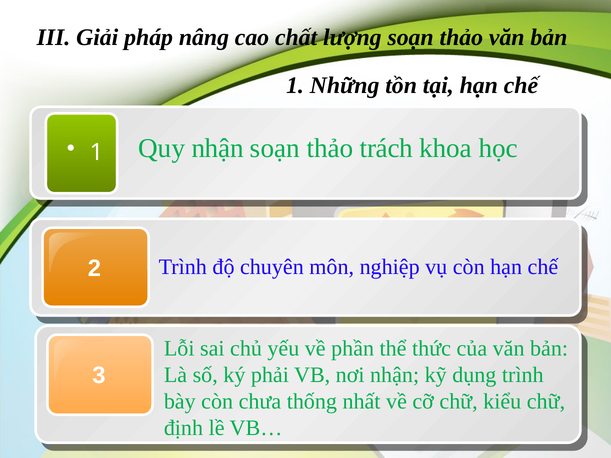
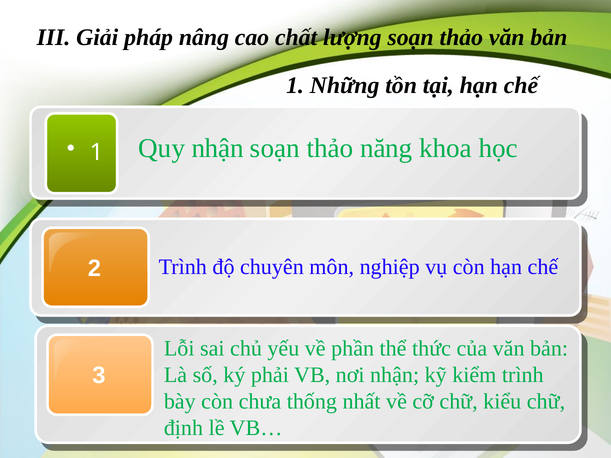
trách: trách -> năng
dụng: dụng -> kiểm
